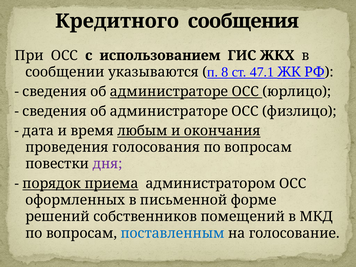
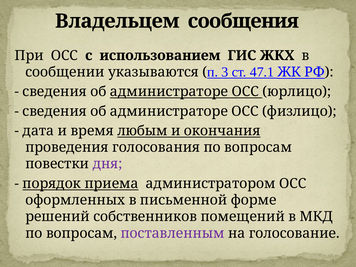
Кредитного: Кредитного -> Владельцем
8: 8 -> 3
поставленным colour: blue -> purple
